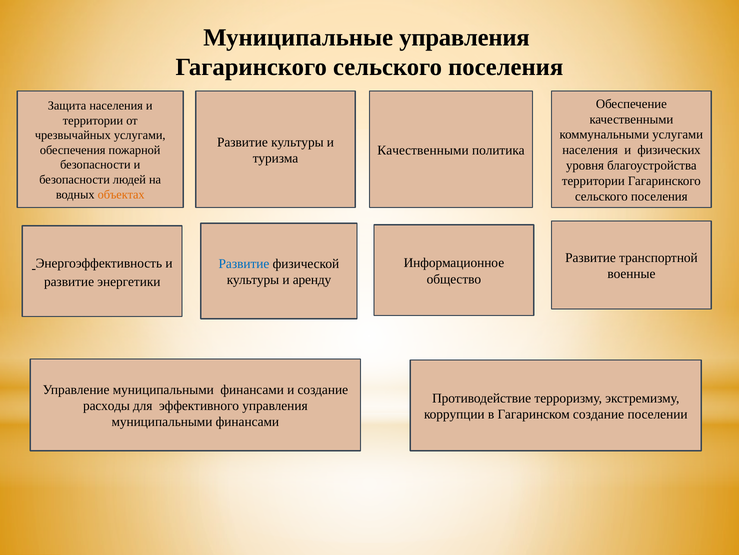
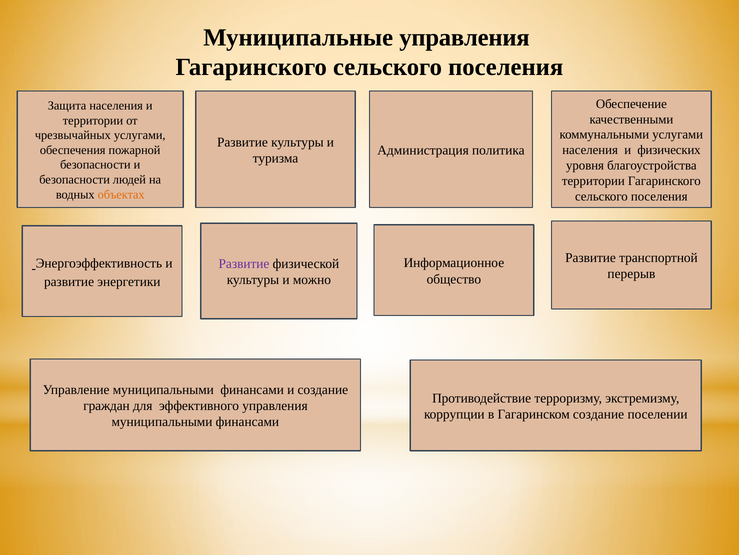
Качественными at (423, 150): Качественными -> Администрация
Развитие at (244, 264) colour: blue -> purple
военные: военные -> перерыв
аренду: аренду -> можно
расходы: расходы -> граждан
